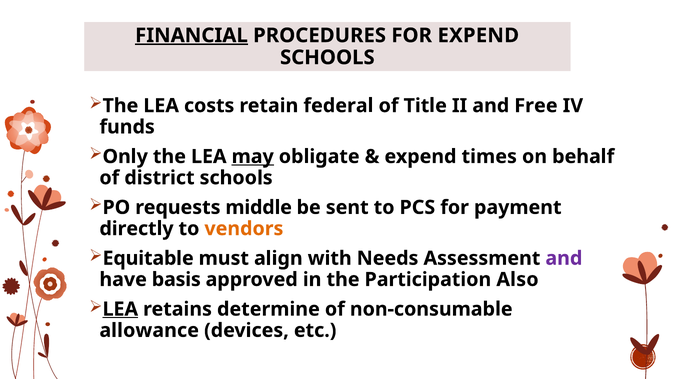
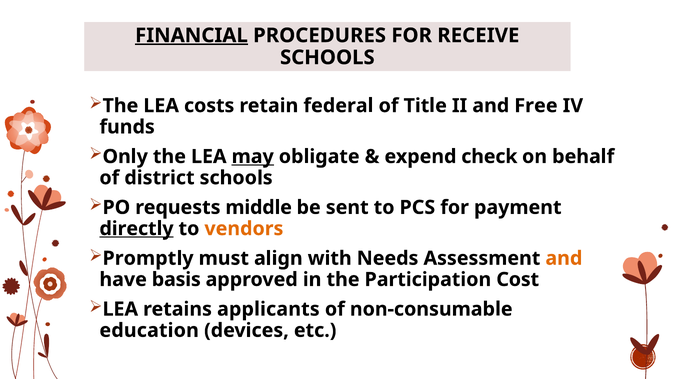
FOR EXPEND: EXPEND -> RECEIVE
times: times -> check
directly underline: none -> present
Equitable: Equitable -> Promptly
and at (564, 258) colour: purple -> orange
Also: Also -> Cost
LEA at (120, 309) underline: present -> none
determine: determine -> applicants
allowance: allowance -> education
